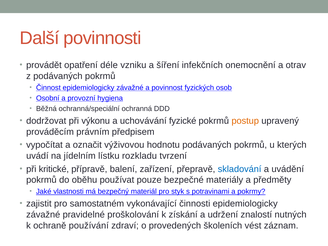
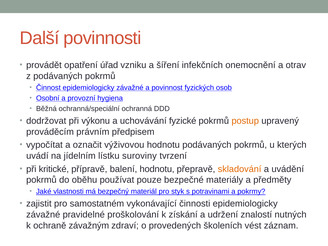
déle: déle -> úřad
rozkladu: rozkladu -> suroviny
balení zařízení: zařízení -> hodnotu
skladování colour: blue -> orange
používání: používání -> závažným
